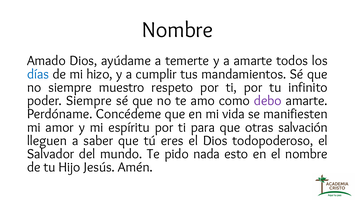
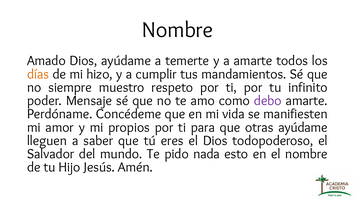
días colour: blue -> orange
poder Siempre: Siempre -> Mensaje
espíritu: espíritu -> propios
otras salvación: salvación -> ayúdame
